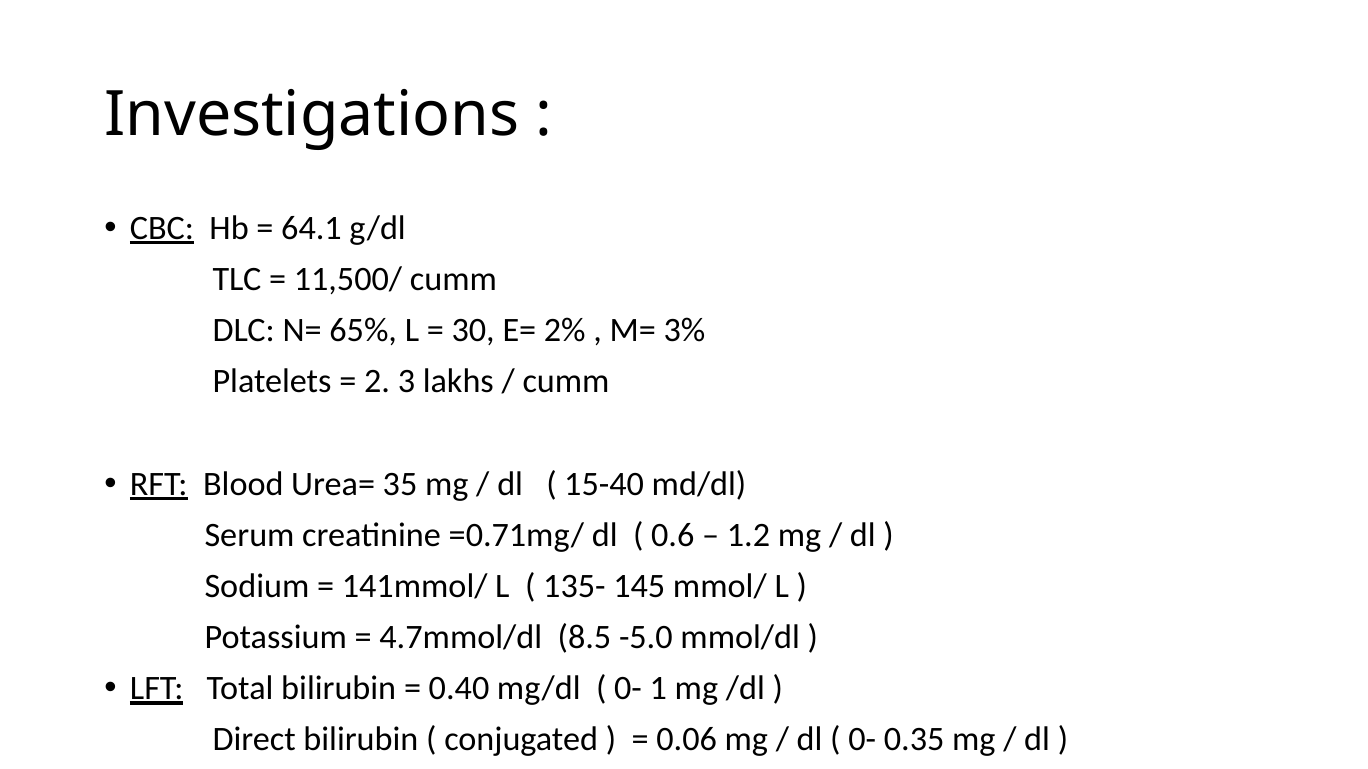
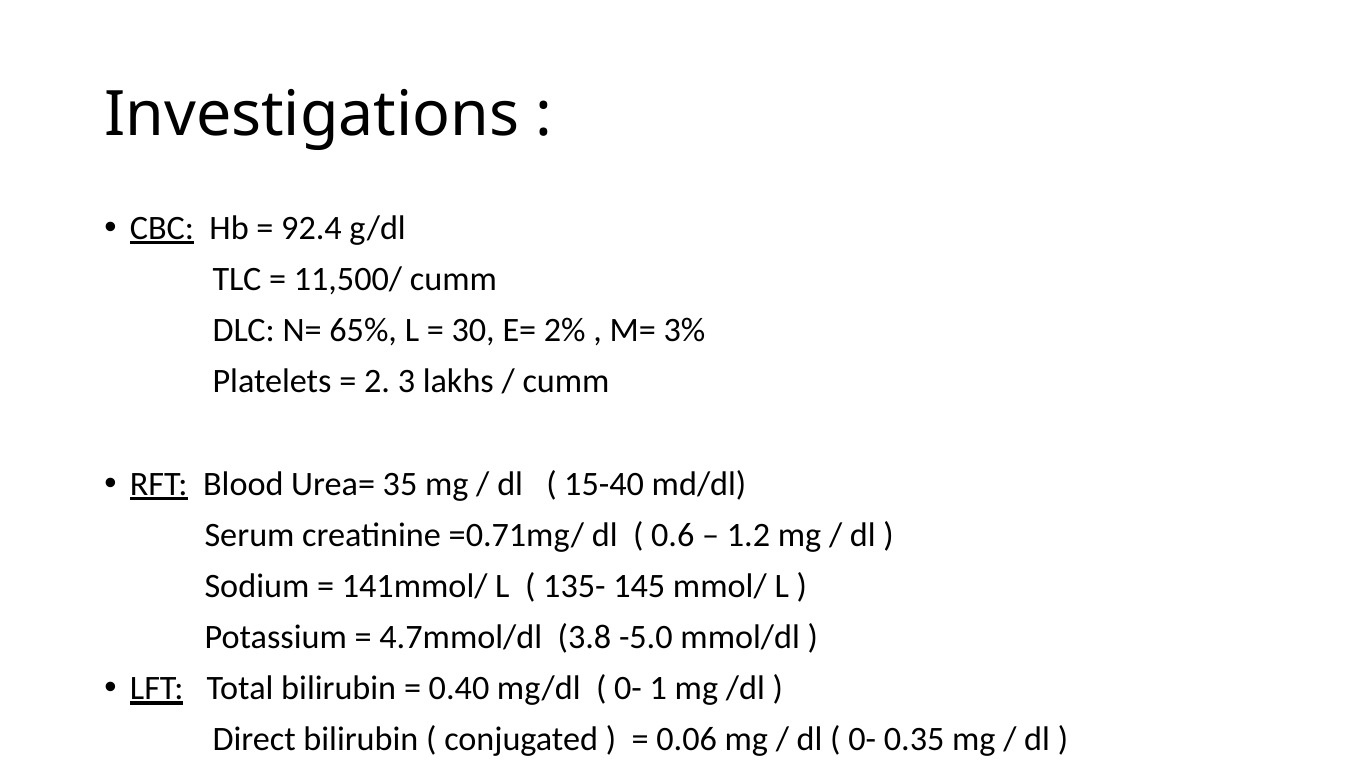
64.1: 64.1 -> 92.4
8.5: 8.5 -> 3.8
